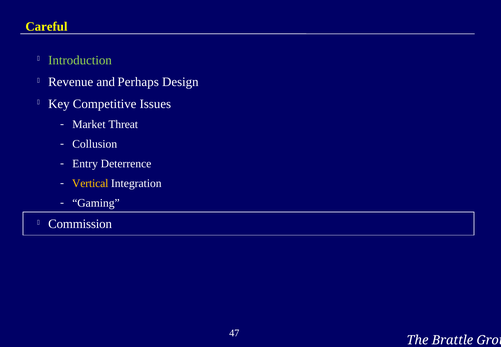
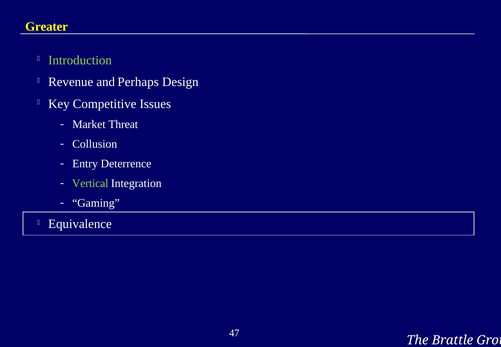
Careful: Careful -> Greater
Vertical colour: yellow -> light green
Commission: Commission -> Equivalence
